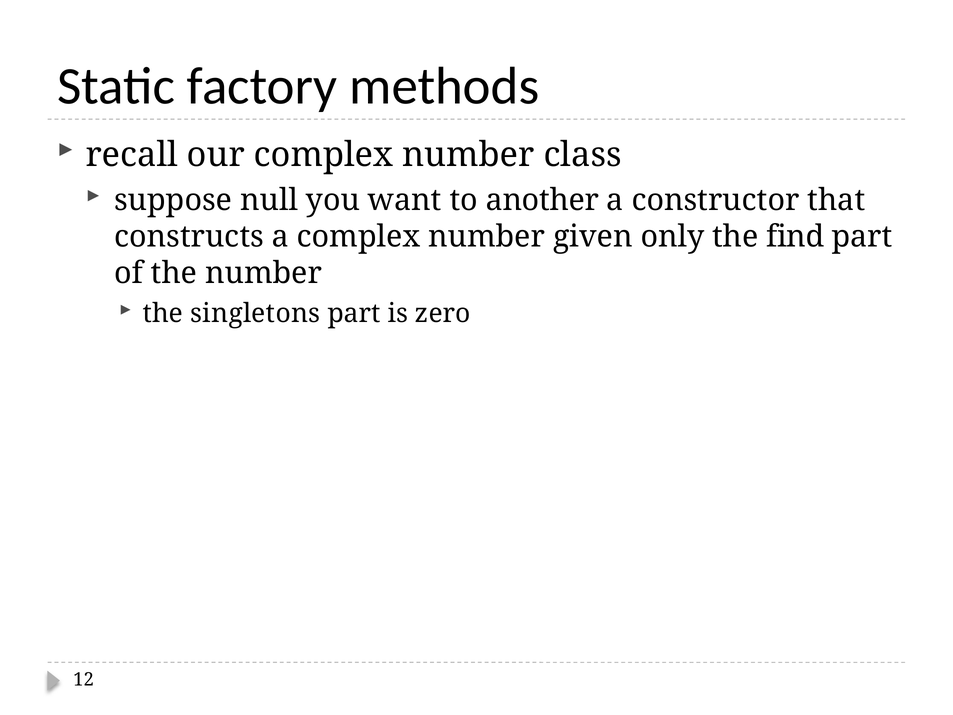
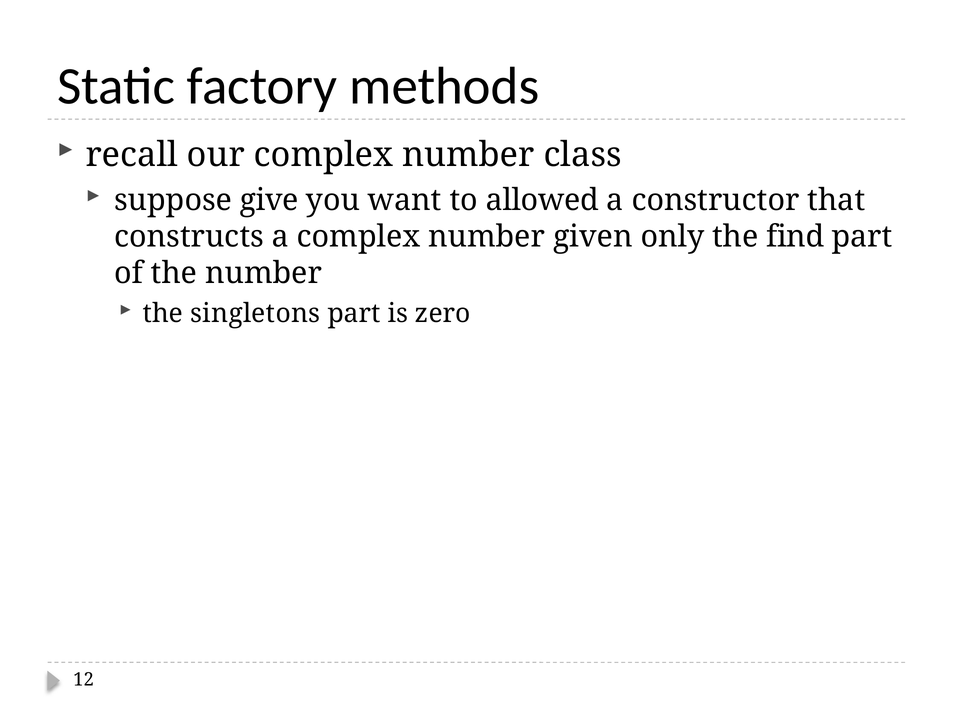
null: null -> give
another: another -> allowed
